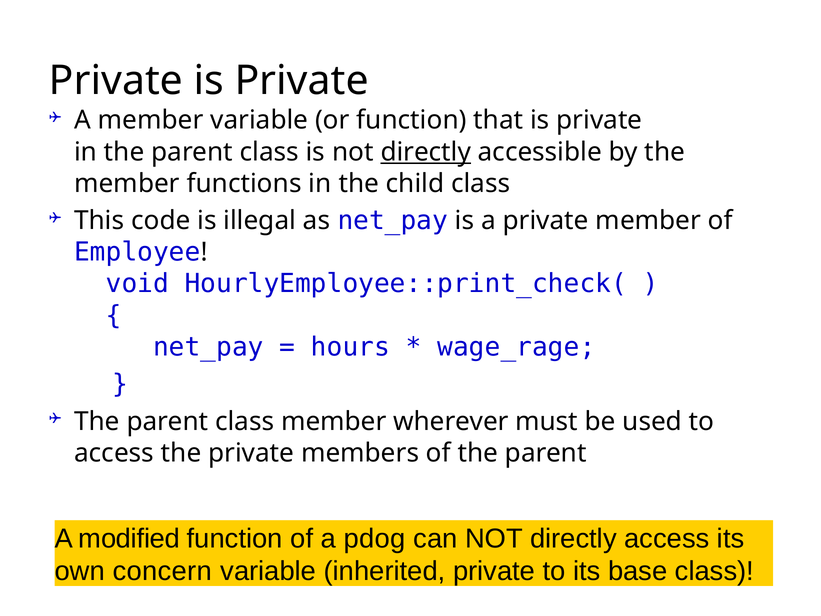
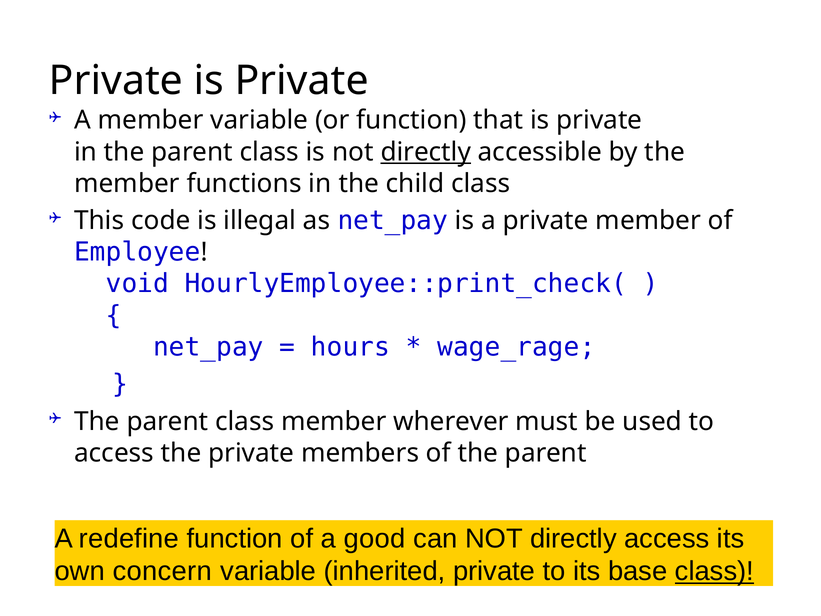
modified: modified -> redefine
pdog: pdog -> good
class at (714, 571) underline: none -> present
